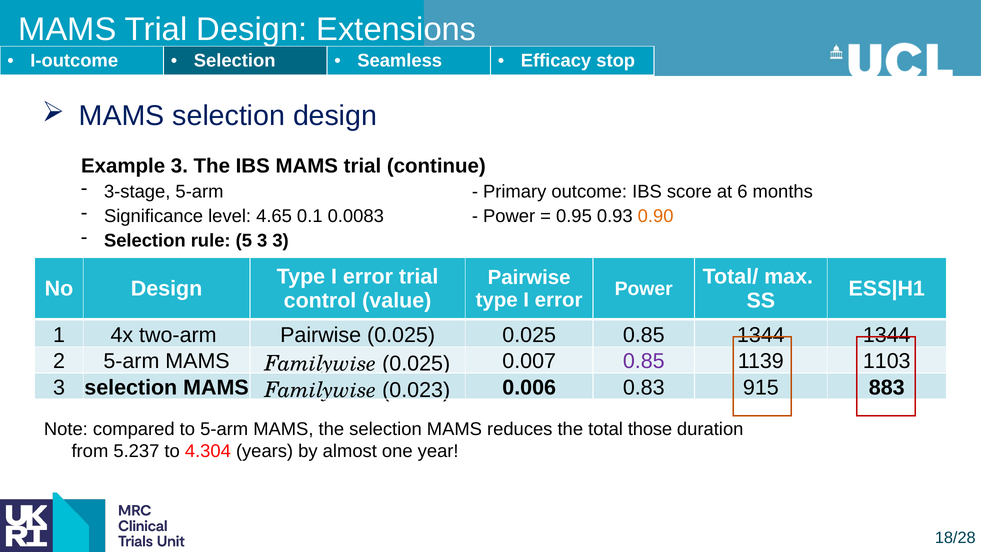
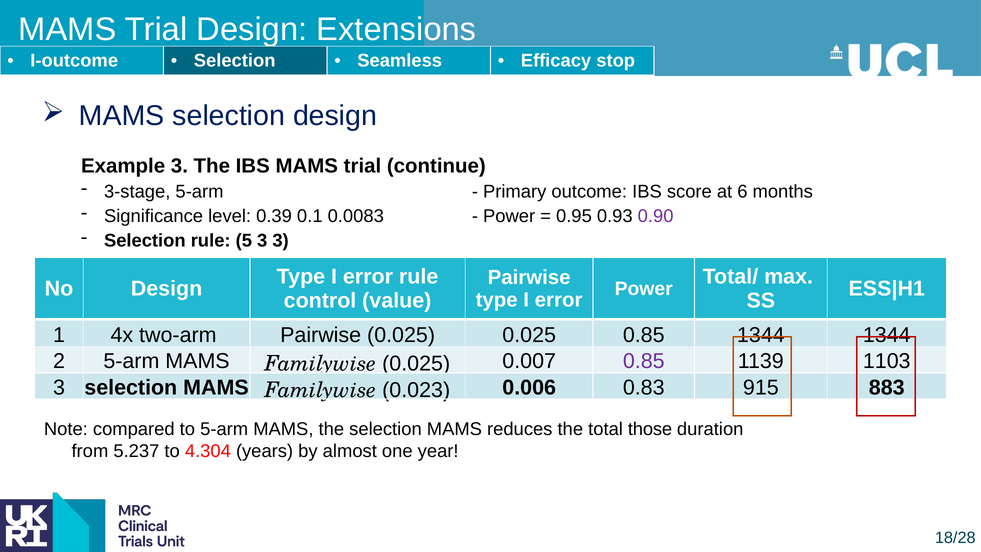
4.65: 4.65 -> 0.39
0.90 colour: orange -> purple
error trial: trial -> rule
